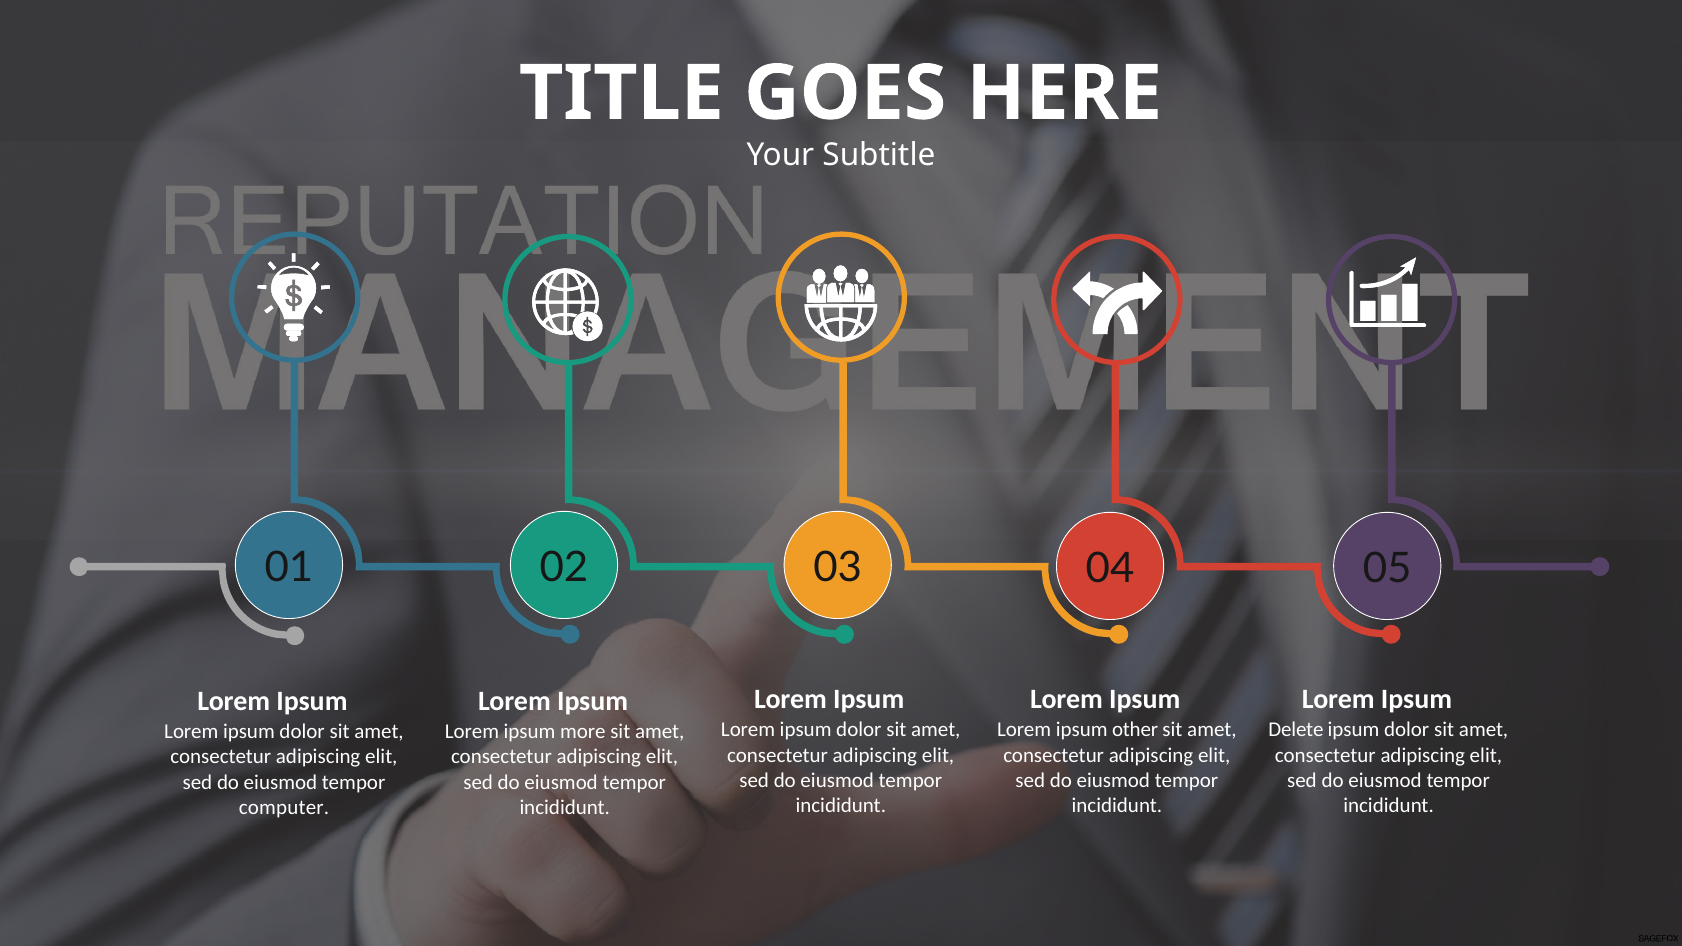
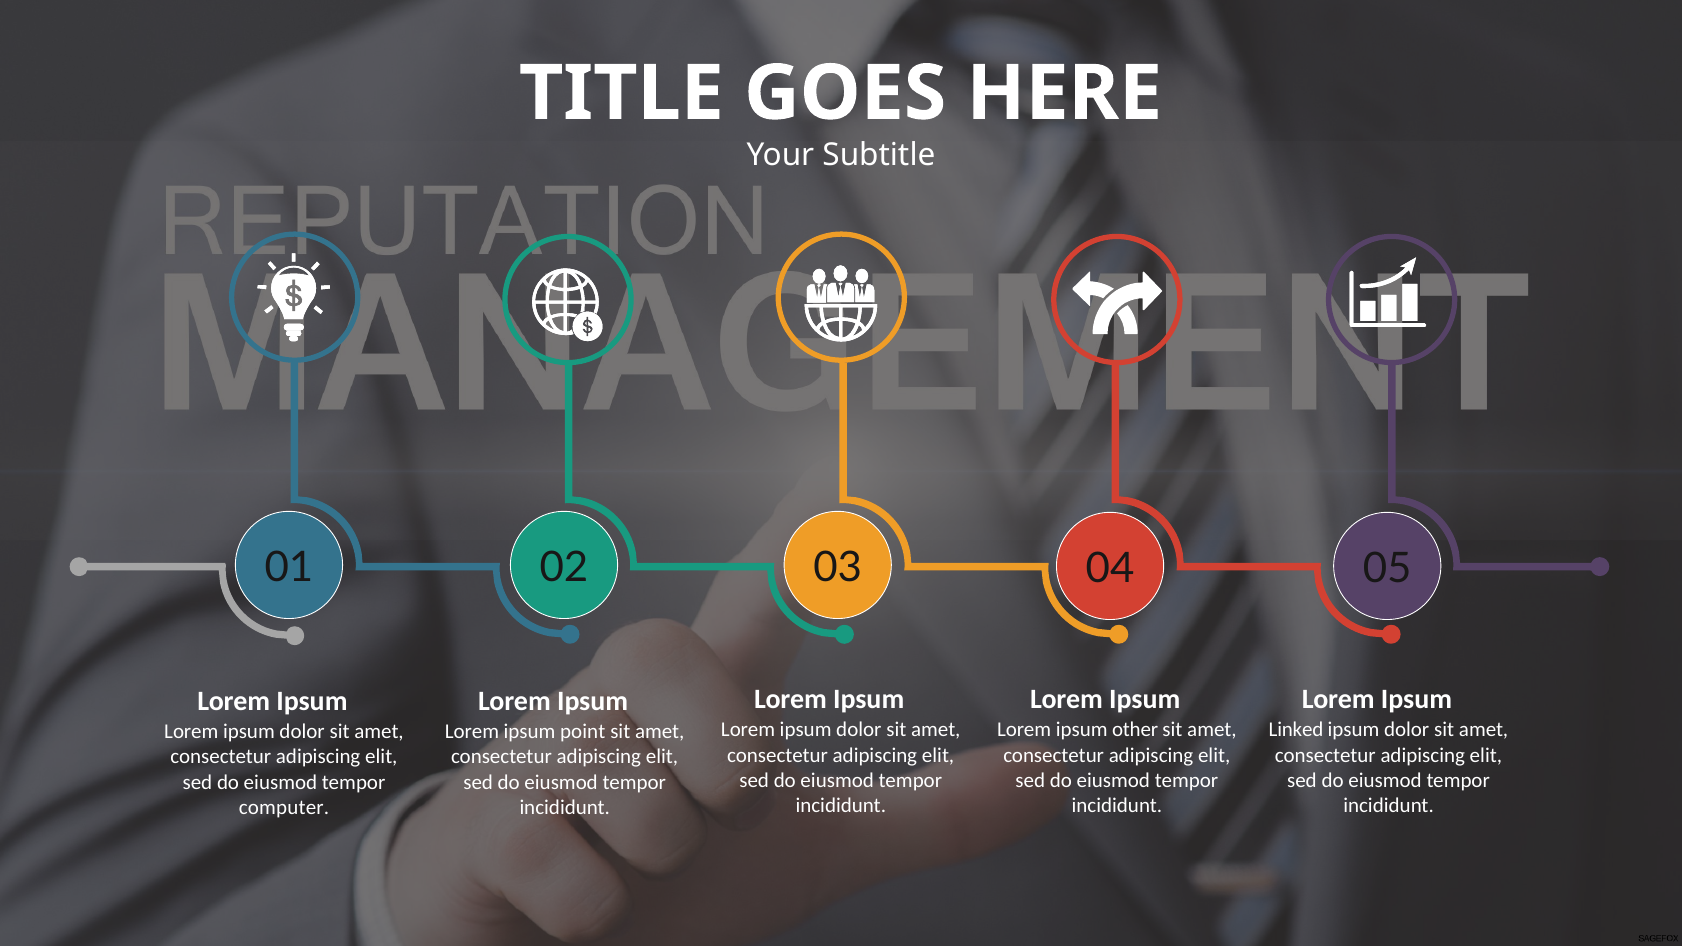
Delete: Delete -> Linked
more: more -> point
